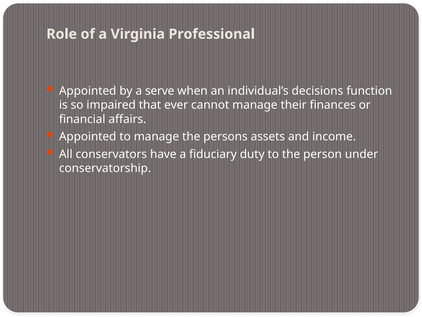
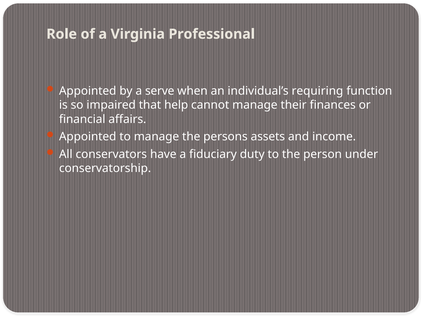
decisions: decisions -> requiring
ever: ever -> help
